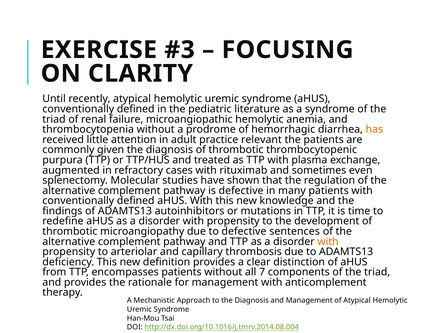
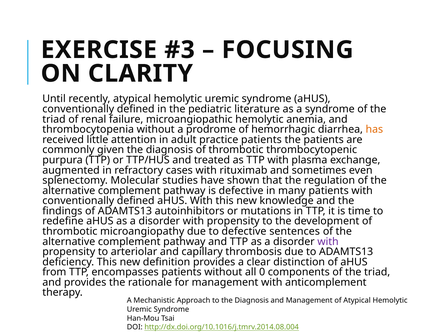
practice relevant: relevant -> patients
with at (328, 242) colour: orange -> purple
7: 7 -> 0
